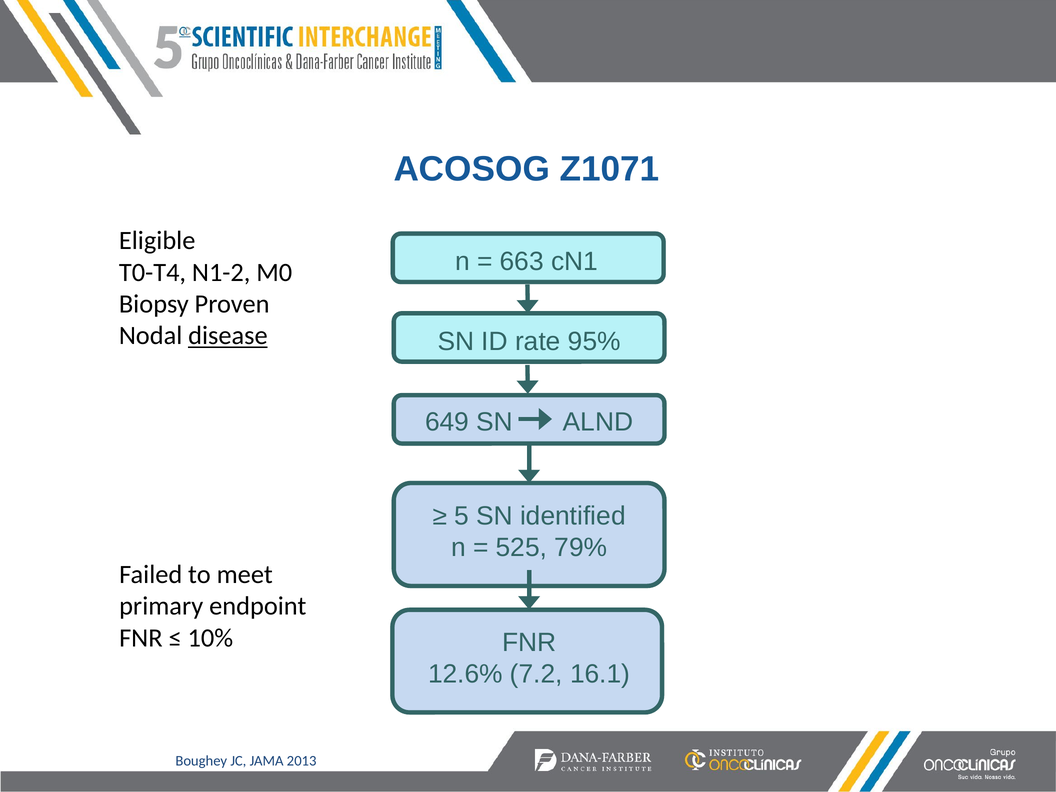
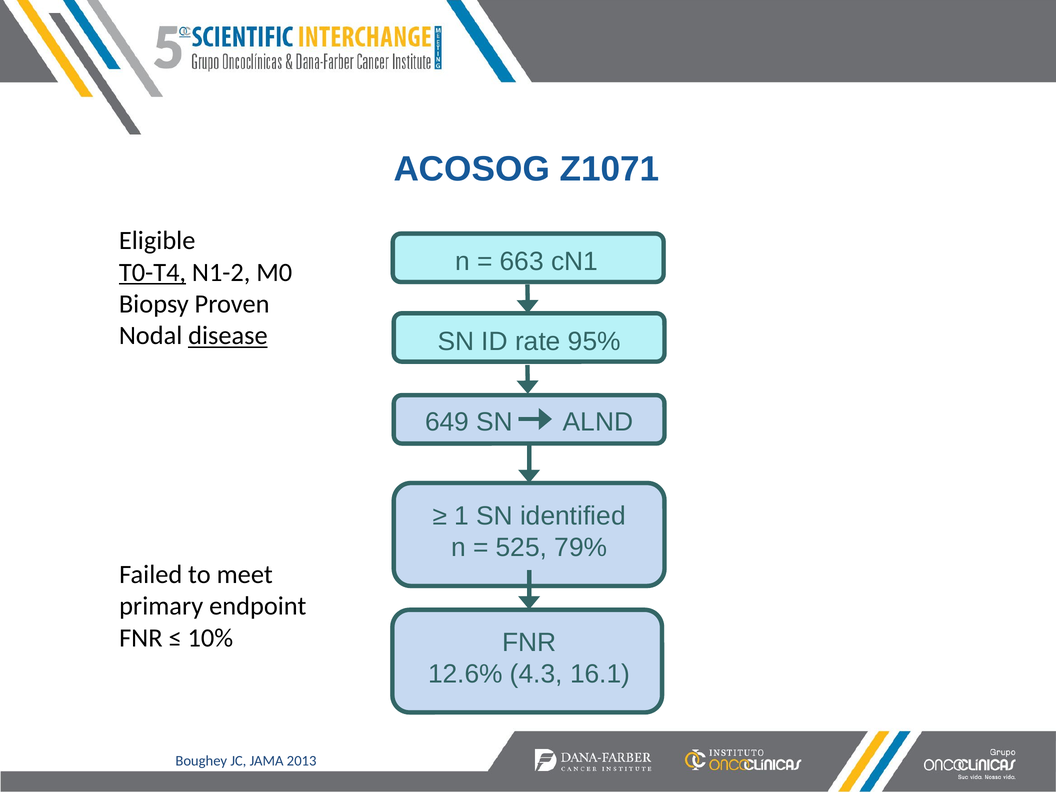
T0-T4 underline: none -> present
5: 5 -> 1
7.2: 7.2 -> 4.3
